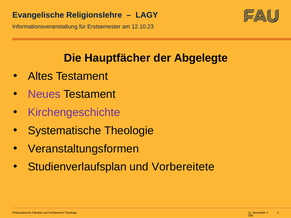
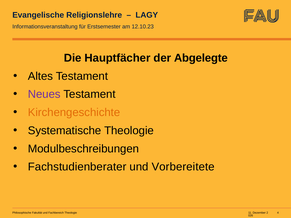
Kirchengeschichte colour: purple -> orange
Veranstaltungsformen: Veranstaltungsformen -> Modulbeschreibungen
Studienverlaufsplan: Studienverlaufsplan -> Fachstudienberater
